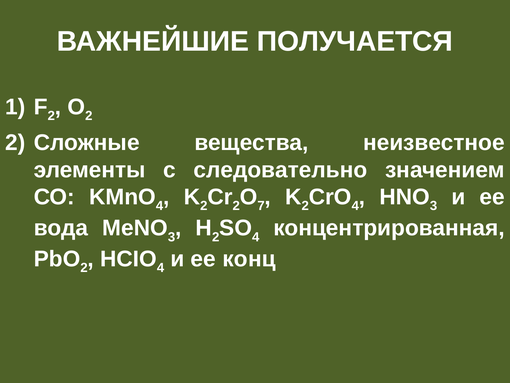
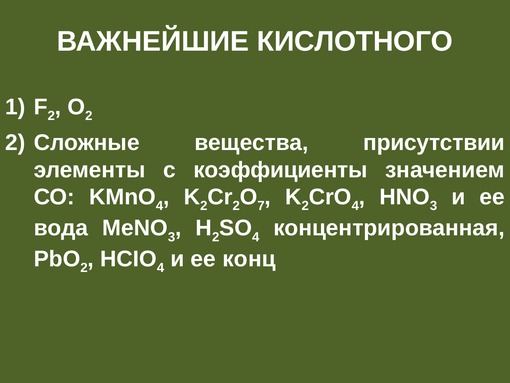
ПОЛУЧАЕТСЯ: ПОЛУЧАЕТСЯ -> КИСЛОТНОГО
неизвестное: неизвестное -> присутствии
следовательно: следовательно -> коэффициенты
